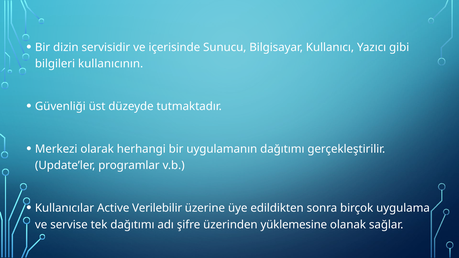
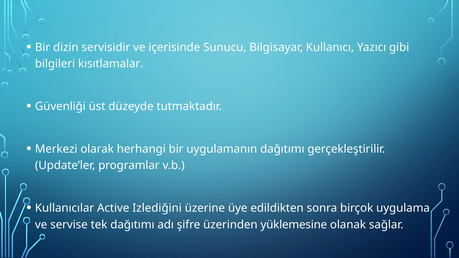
kullanıcının: kullanıcının -> kısıtlamalar
Verilebilir: Verilebilir -> Izlediğini
